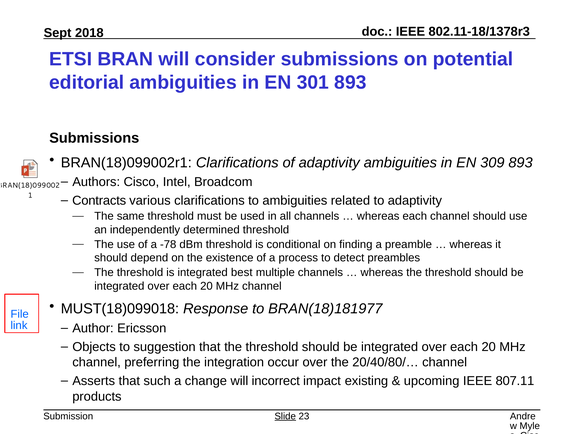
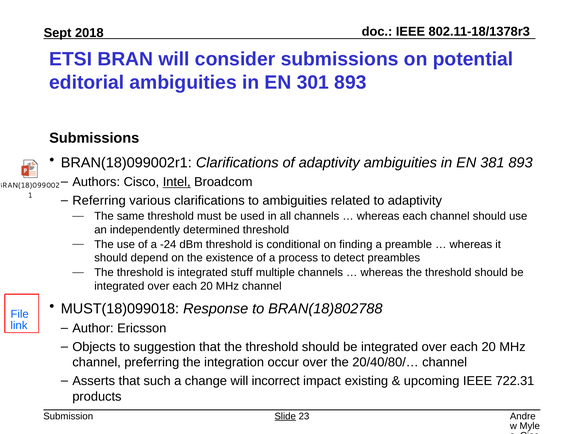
309: 309 -> 381
Intel underline: none -> present
Contracts: Contracts -> Referring
-78: -78 -> -24
best: best -> stuff
BRAN(18)181977: BRAN(18)181977 -> BRAN(18)802788
807.11: 807.11 -> 722.31
